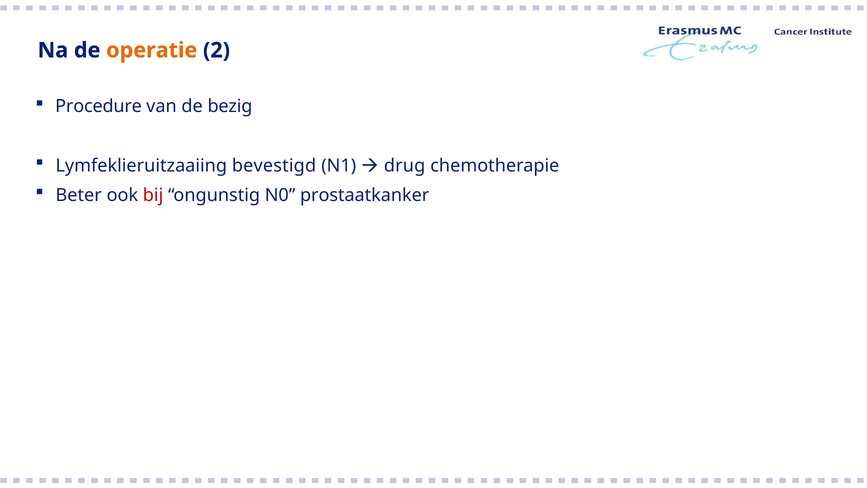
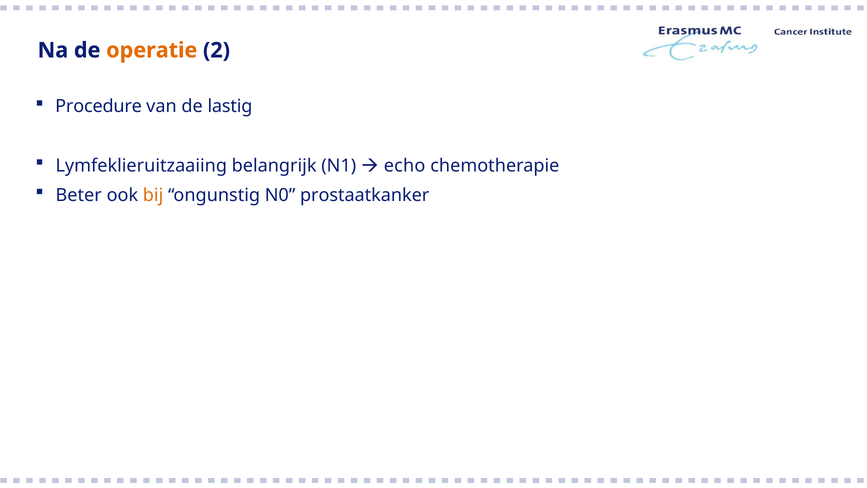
bezig: bezig -> lastig
bevestigd: bevestigd -> belangrijk
drug: drug -> echo
bij colour: red -> orange
